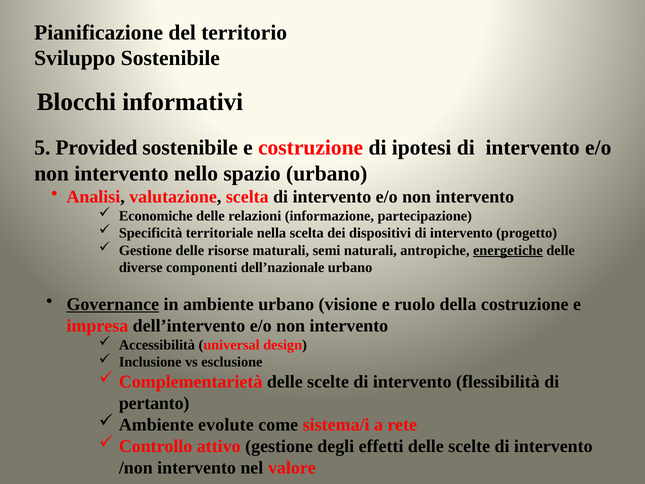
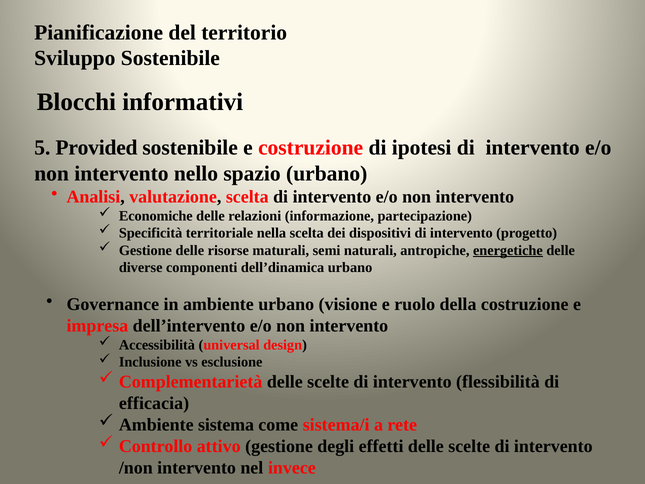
dell’nazionale: dell’nazionale -> dell’dinamica
Governance underline: present -> none
pertanto: pertanto -> efficacia
evolute: evolute -> sistema
valore: valore -> invece
